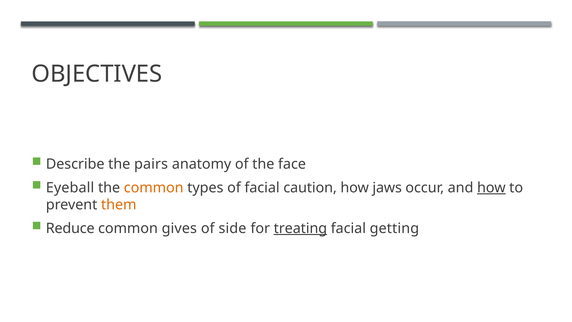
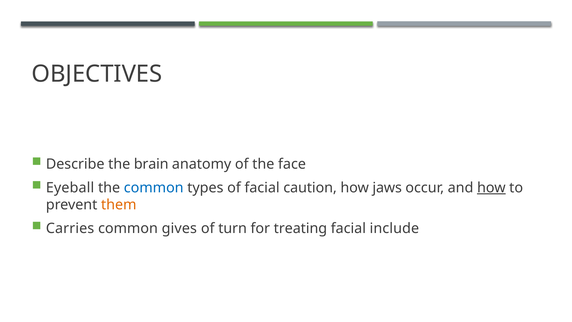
pairs: pairs -> brain
common at (154, 187) colour: orange -> blue
Reduce: Reduce -> Carries
side: side -> turn
treating underline: present -> none
getting: getting -> include
